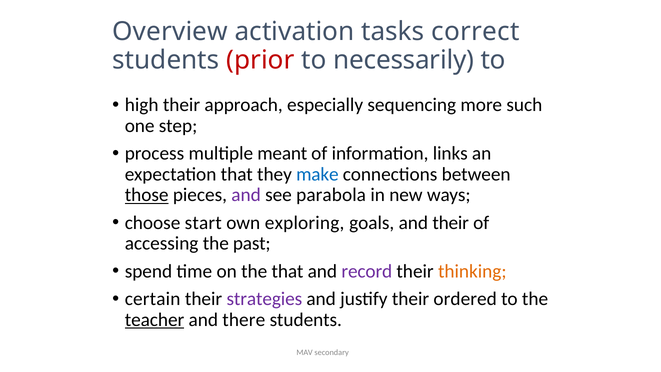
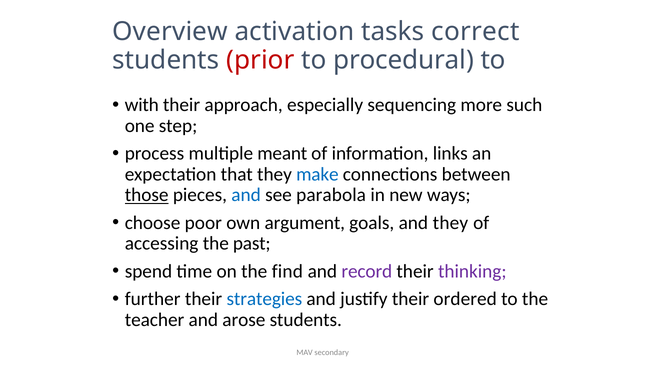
necessarily: necessarily -> procedural
high: high -> with
and at (246, 195) colour: purple -> blue
start: start -> poor
exploring: exploring -> argument
and their: their -> they
the that: that -> find
thinking colour: orange -> purple
certain: certain -> further
strategies colour: purple -> blue
teacher underline: present -> none
there: there -> arose
